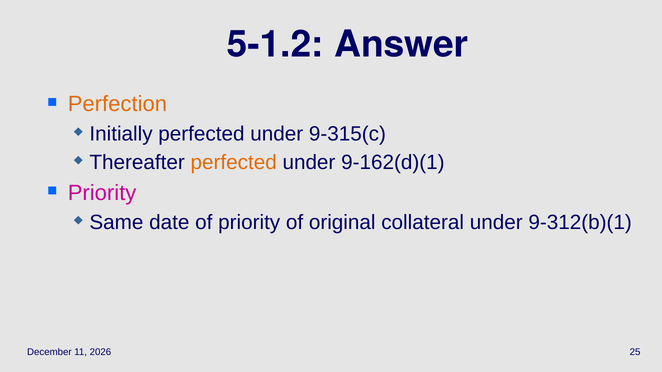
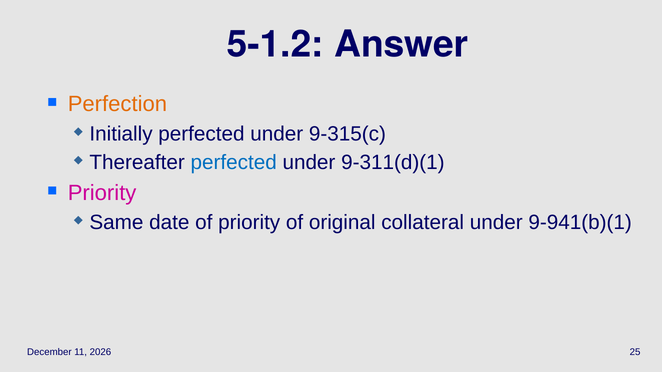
perfected at (234, 163) colour: orange -> blue
9-162(d)(1: 9-162(d)(1 -> 9-311(d)(1
9-312(b)(1: 9-312(b)(1 -> 9-941(b)(1
